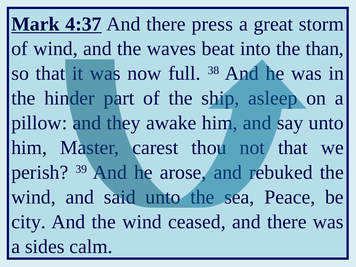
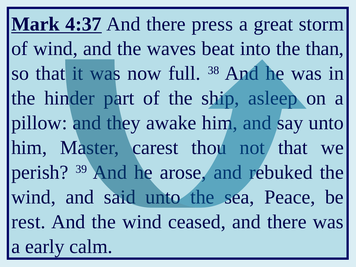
city: city -> rest
sides: sides -> early
